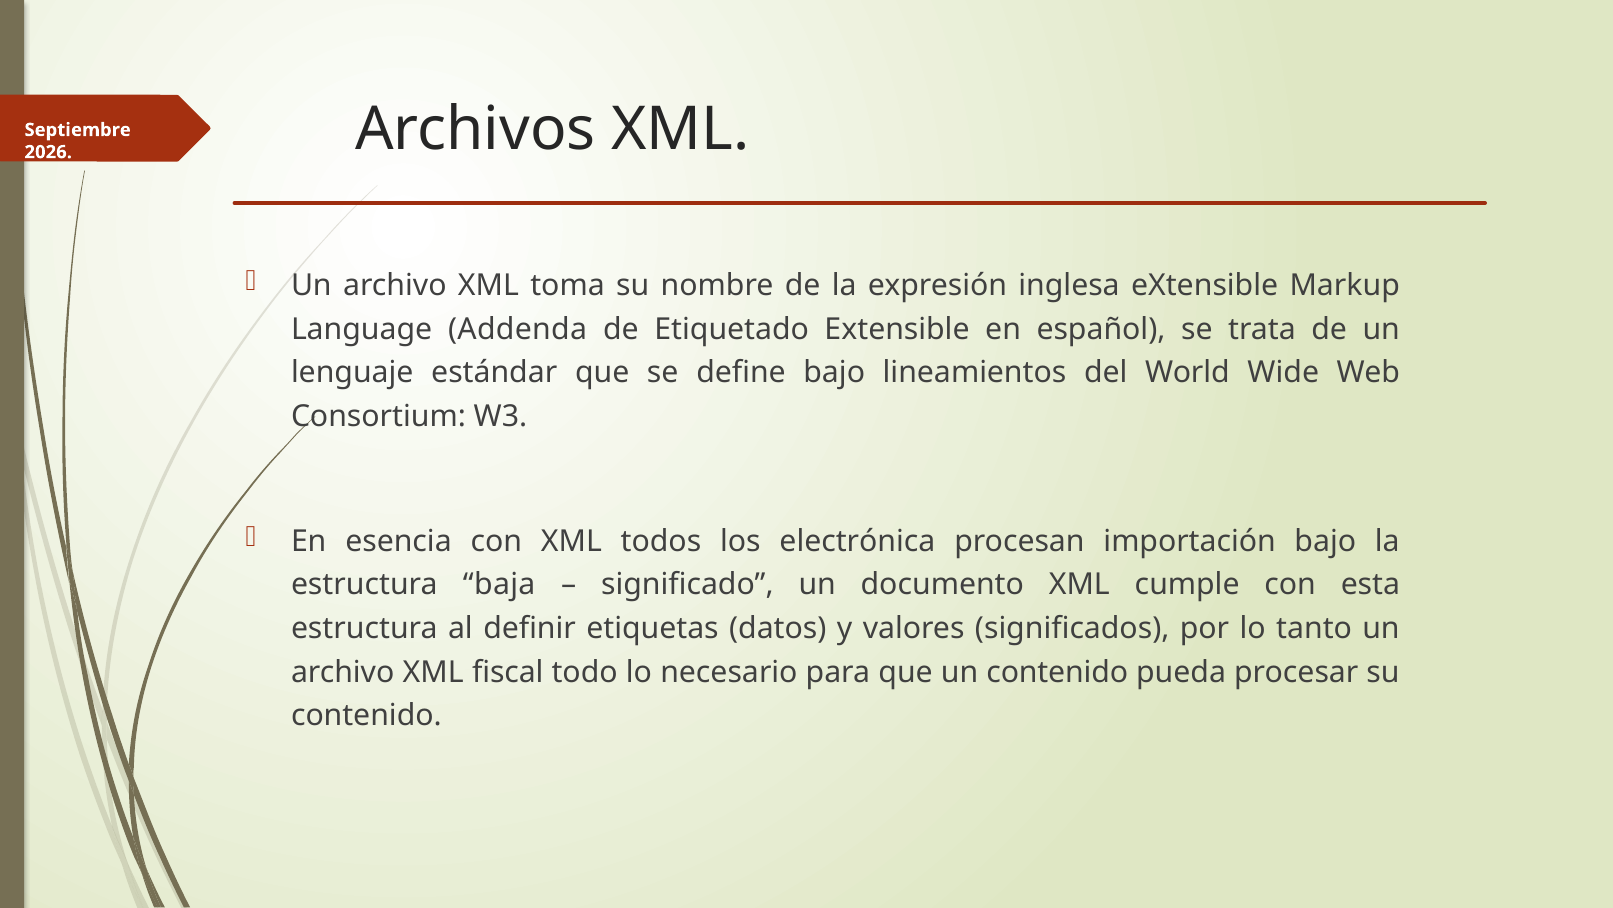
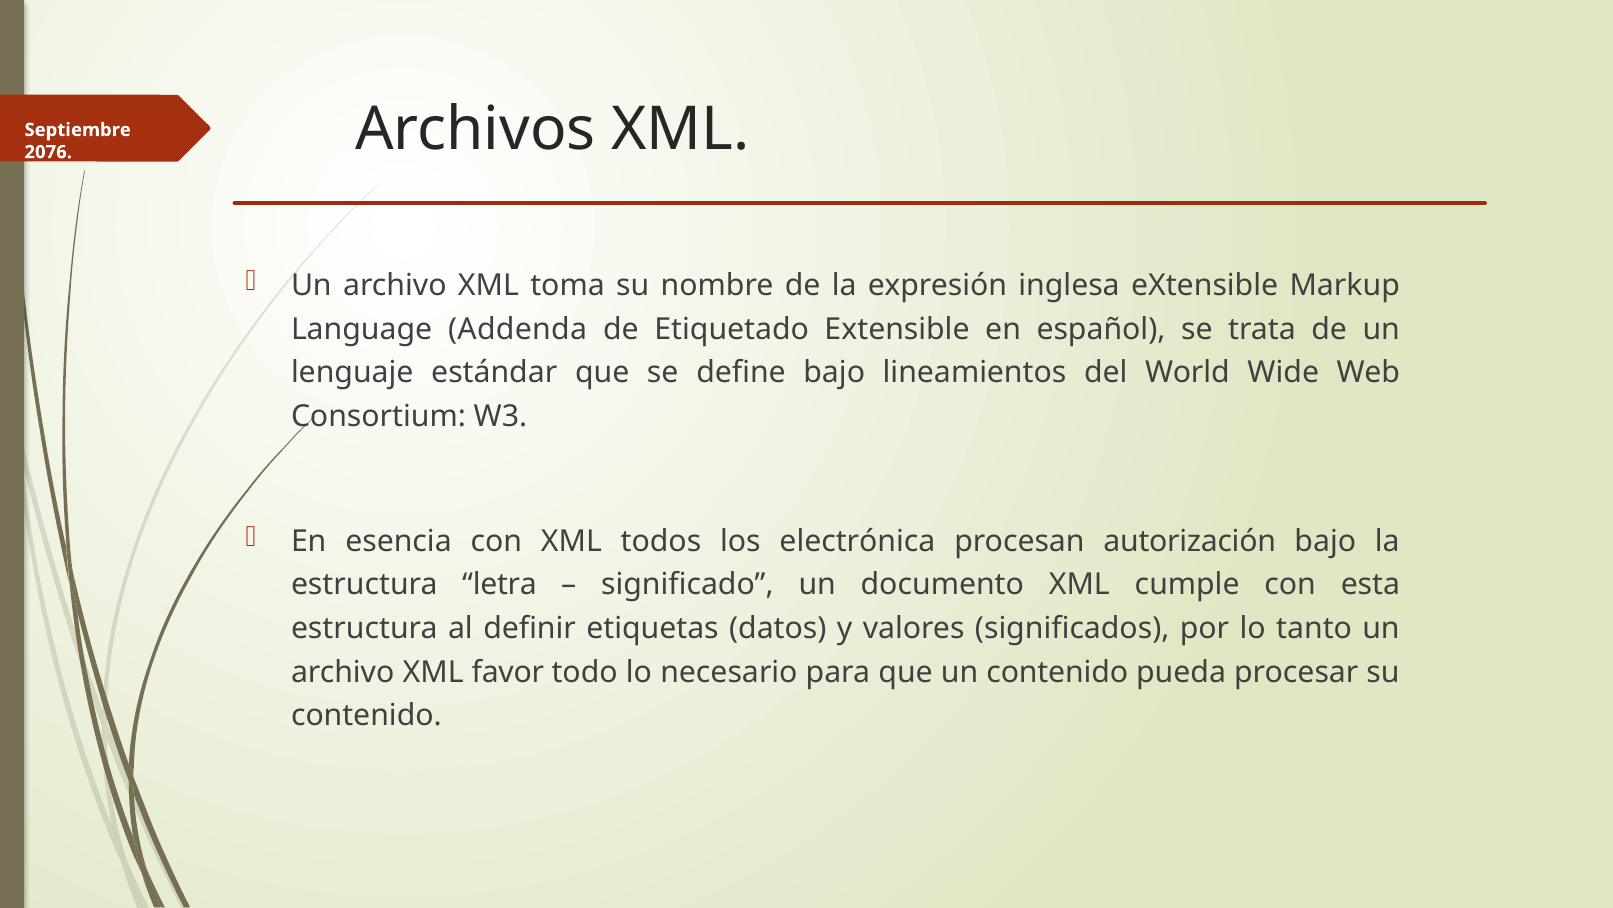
2026: 2026 -> 2076
importación: importación -> autorización
baja: baja -> letra
fiscal: fiscal -> favor
